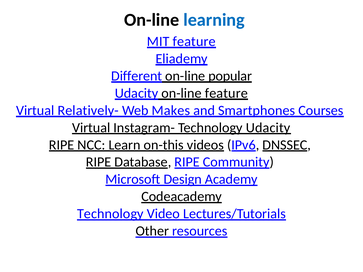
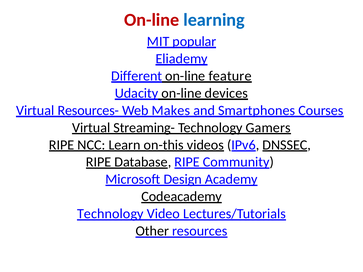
On-line at (152, 20) colour: black -> red
MIT feature: feature -> popular
popular: popular -> feature
on-line feature: feature -> devices
Relatively-: Relatively- -> Resources-
Instagram-: Instagram- -> Streaming-
Technology Udacity: Udacity -> Gamers
